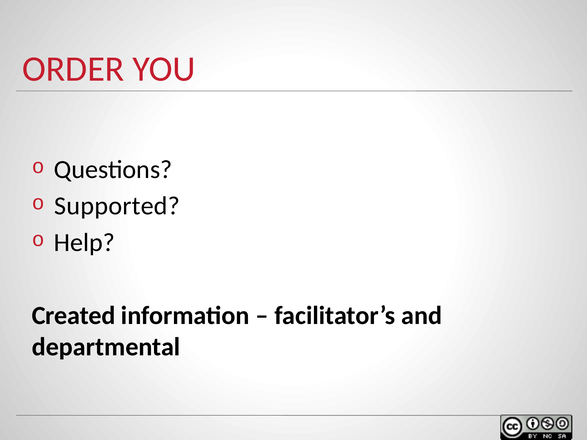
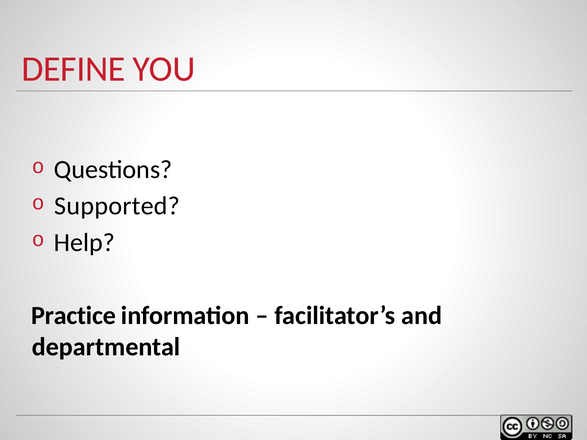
ORDER: ORDER -> DEFINE
Created: Created -> Practice
